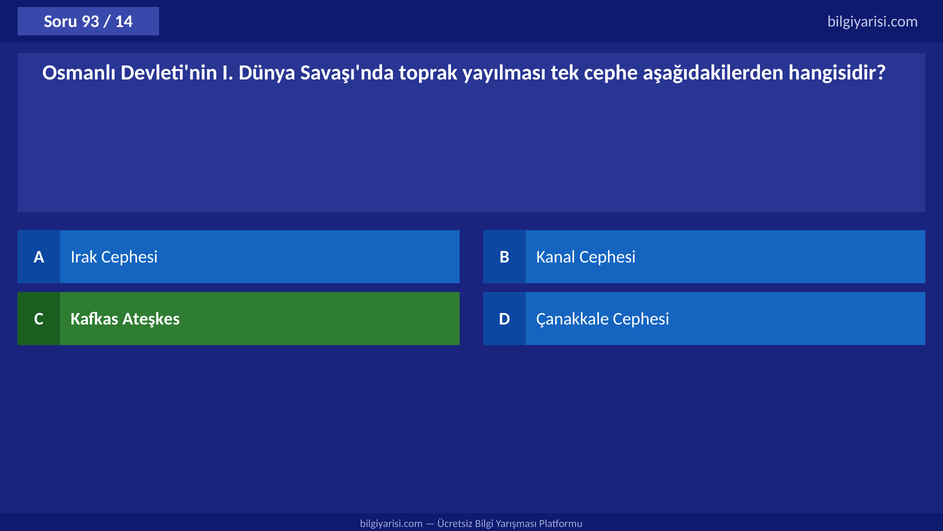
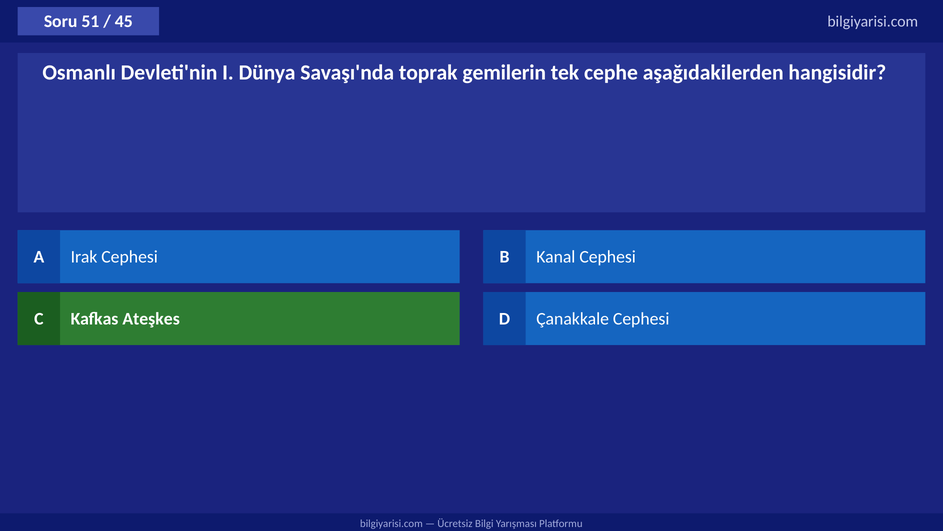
93: 93 -> 51
14: 14 -> 45
yayılması: yayılması -> gemilerin
